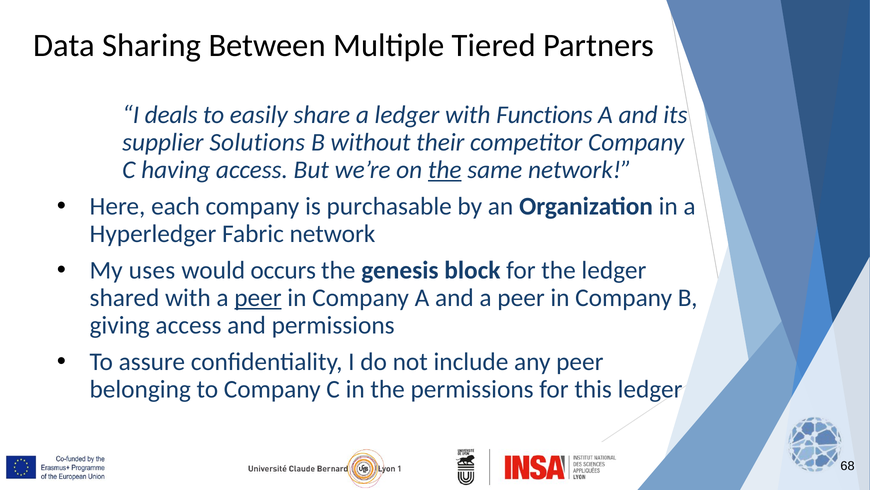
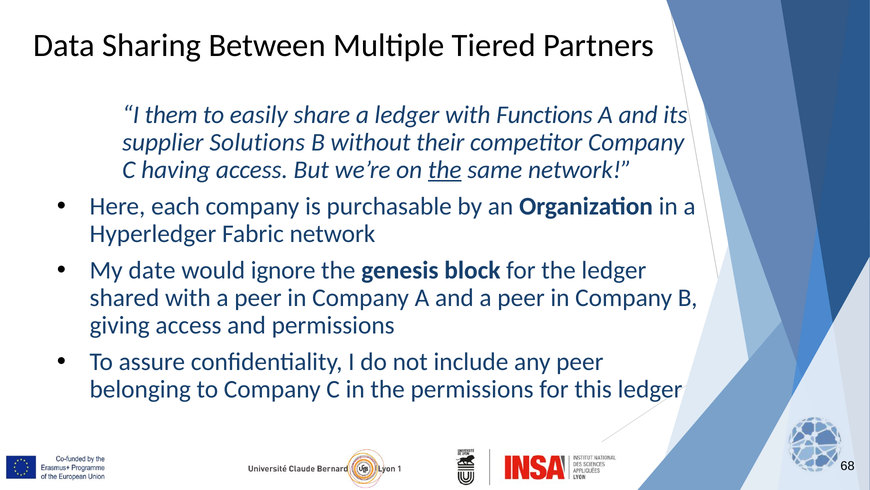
deals: deals -> them
uses: uses -> date
occurs: occurs -> ignore
peer at (258, 297) underline: present -> none
